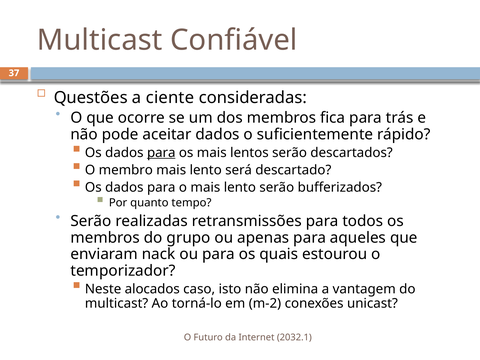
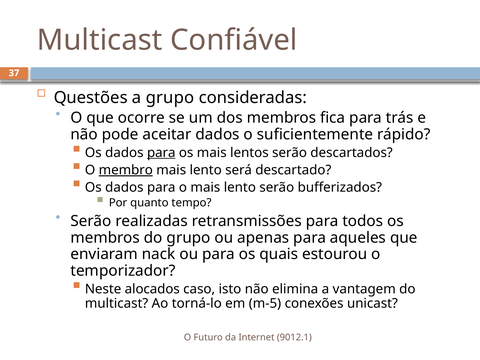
a ciente: ciente -> grupo
membro underline: none -> present
m-2: m-2 -> m-5
2032.1: 2032.1 -> 9012.1
